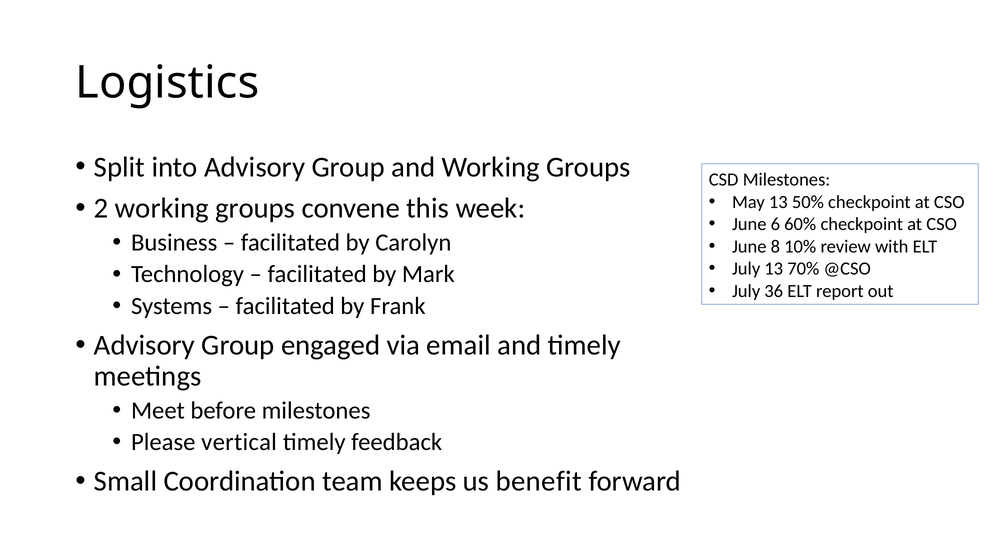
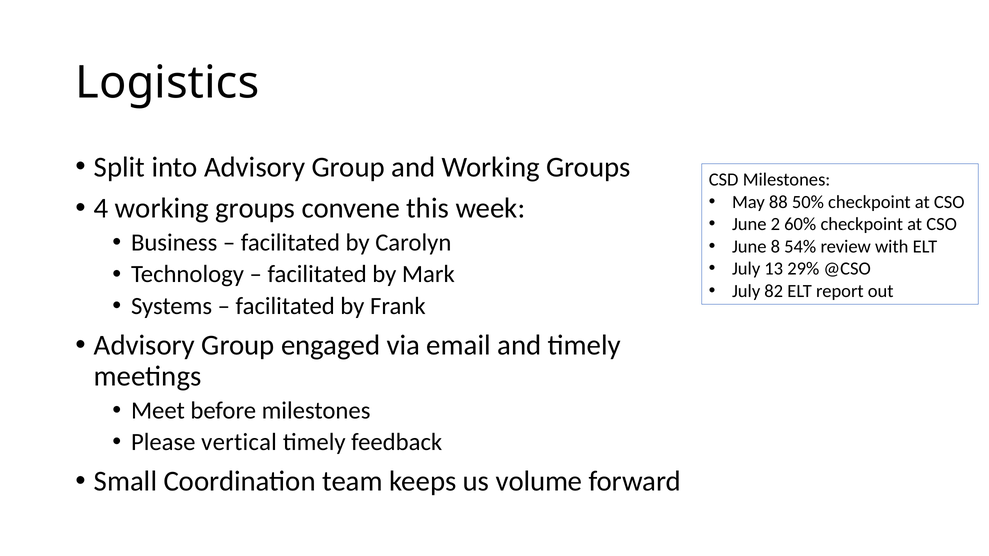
May 13: 13 -> 88
2: 2 -> 4
6: 6 -> 2
10%: 10% -> 54%
70%: 70% -> 29%
36: 36 -> 82
benefit: benefit -> volume
